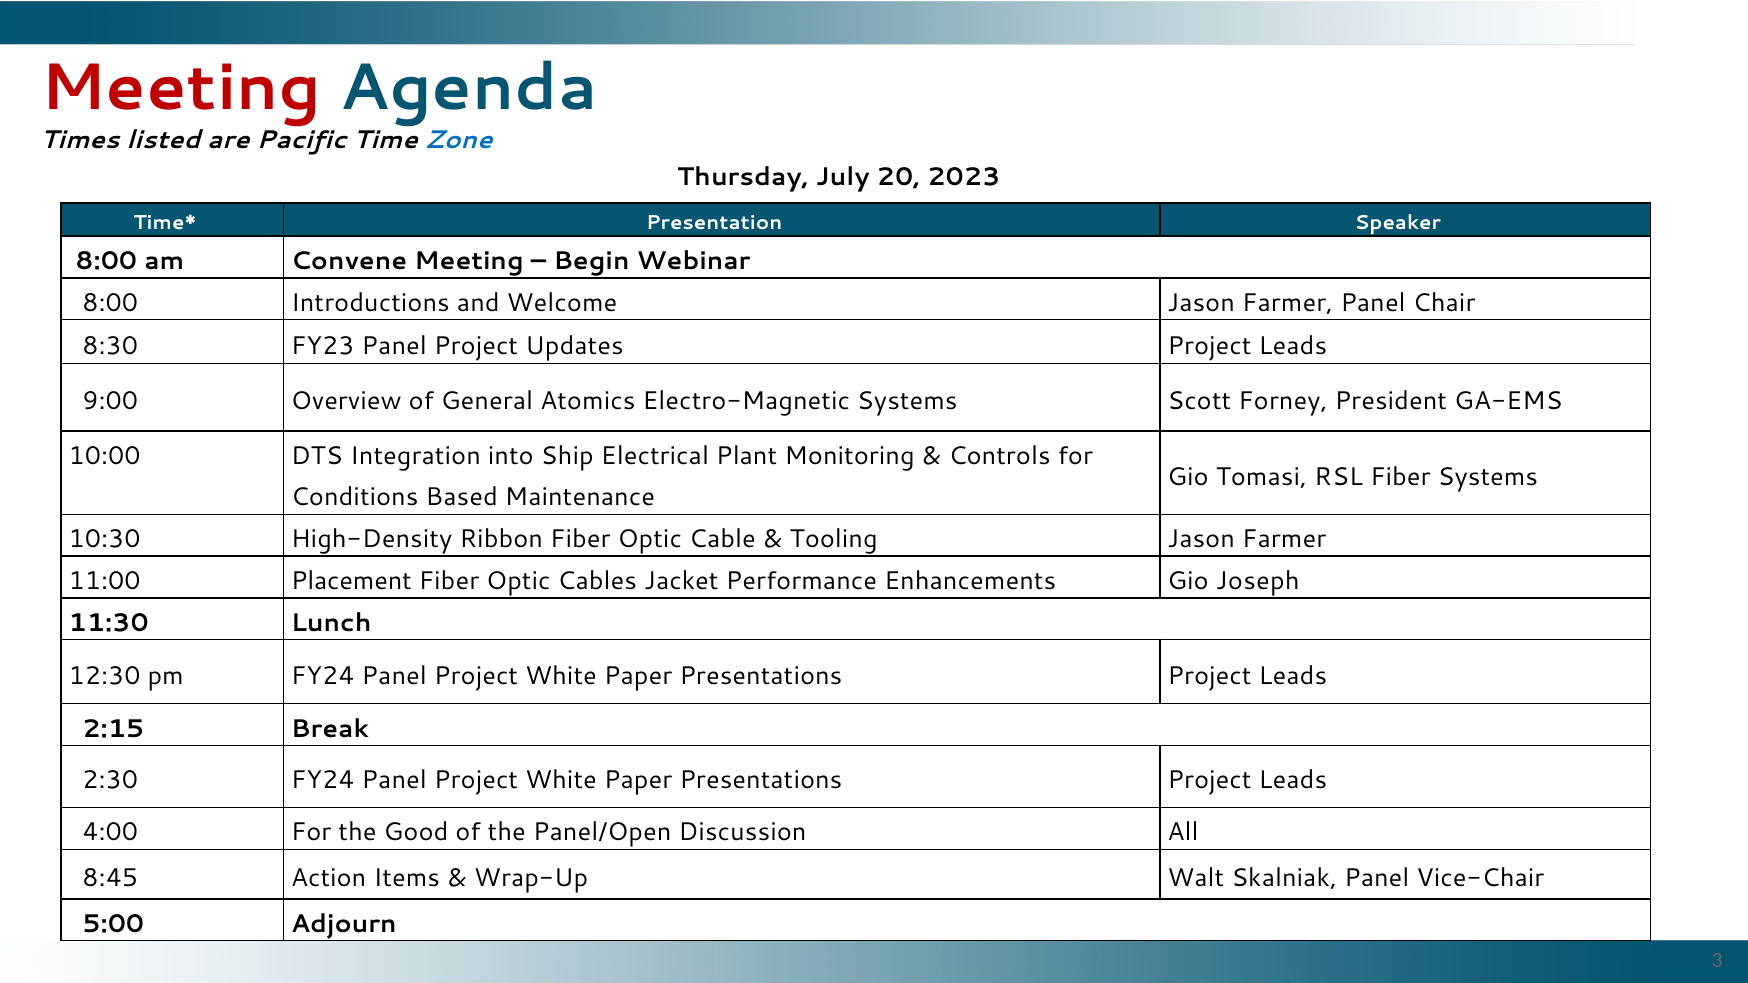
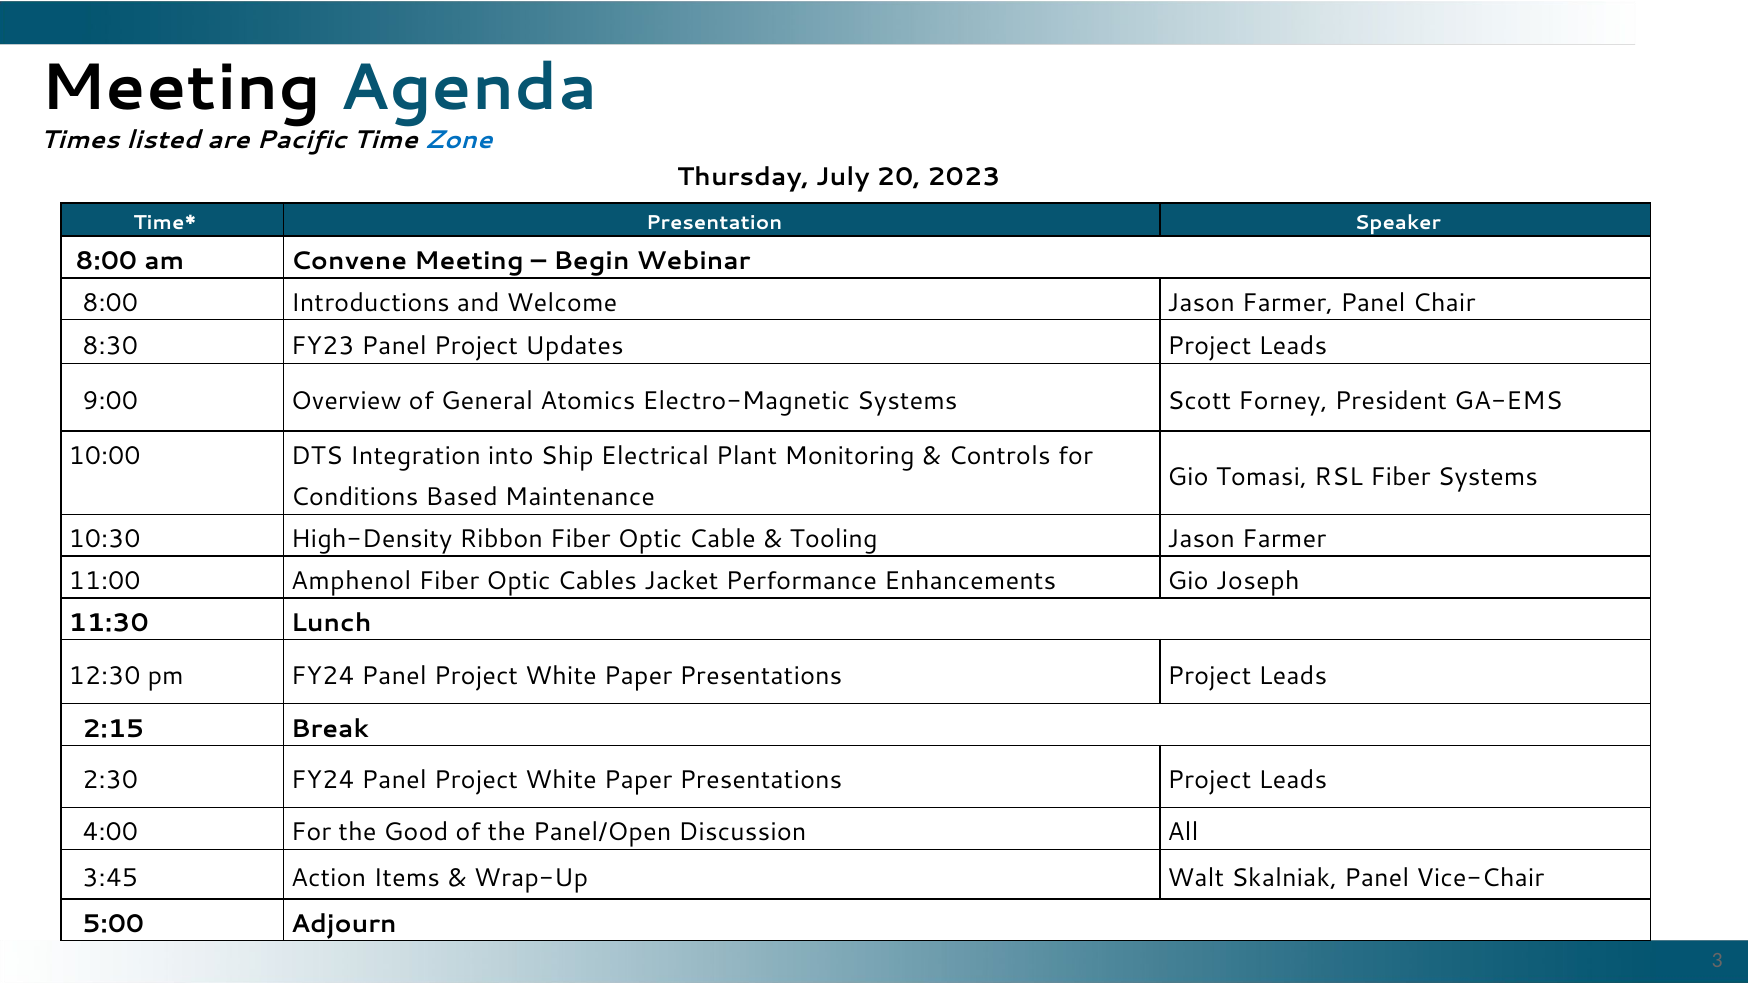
Meeting at (181, 88) colour: red -> black
Placement: Placement -> Amphenol
8:45: 8:45 -> 3:45
